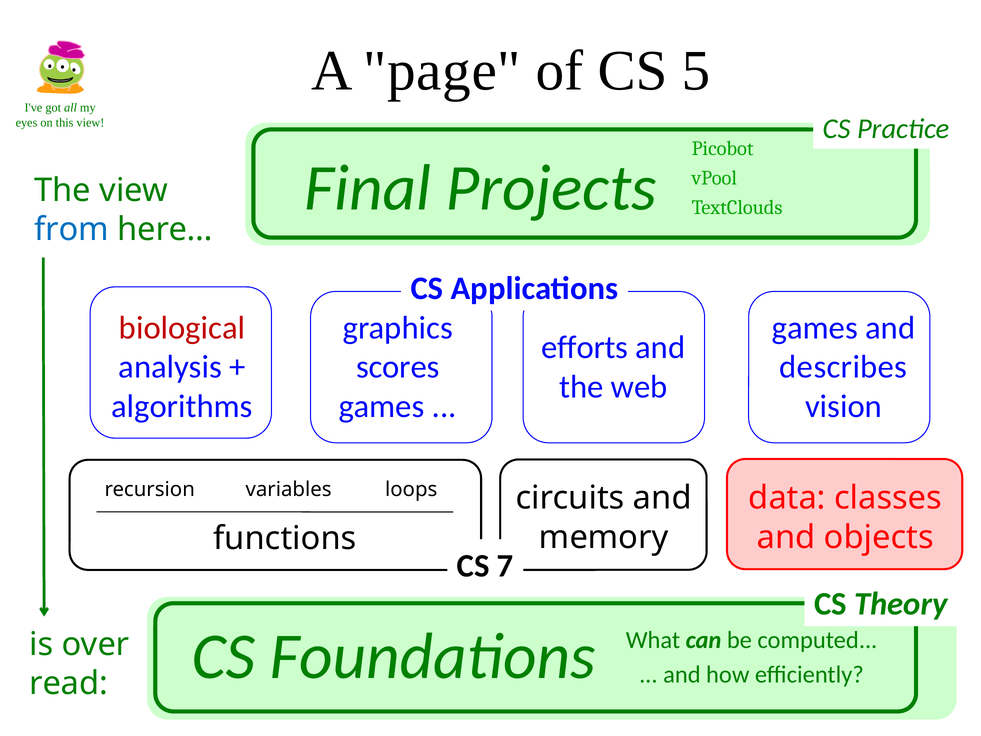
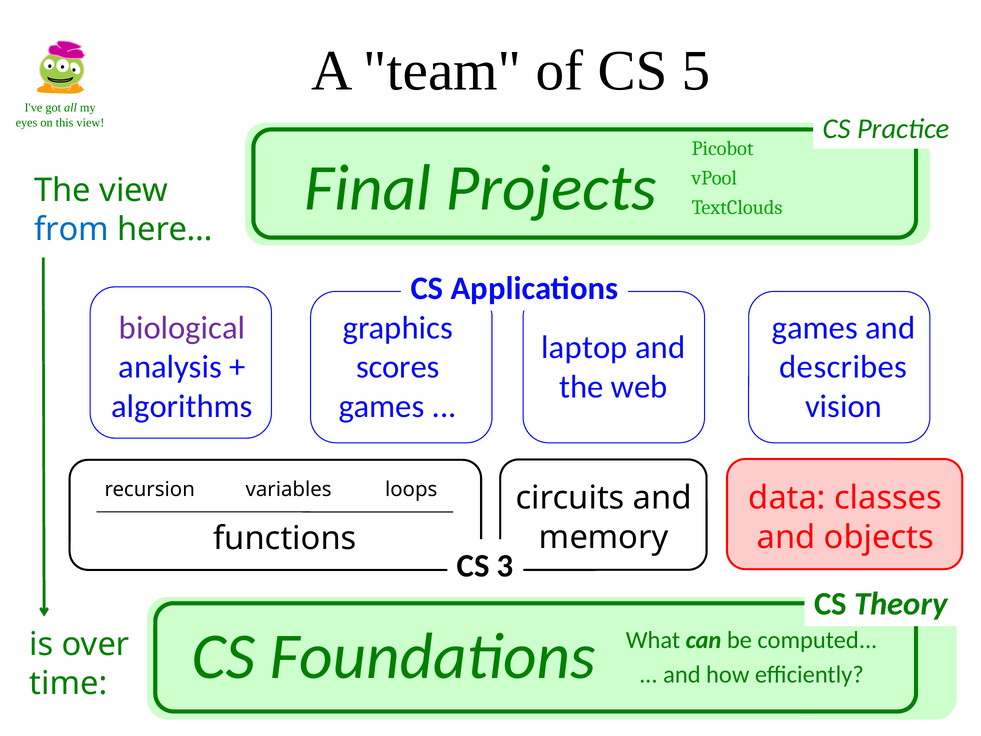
page: page -> team
biological colour: red -> purple
efforts: efforts -> laptop
7: 7 -> 3
read: read -> time
